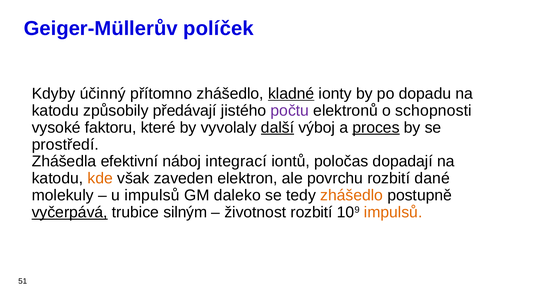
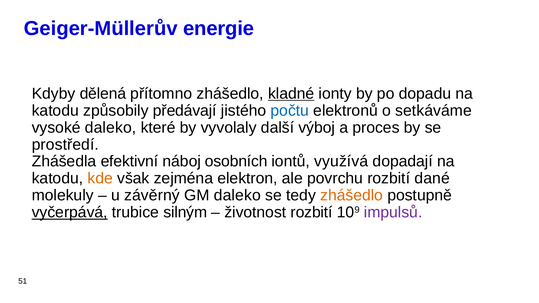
políček: políček -> energie
účinný: účinný -> dělená
počtu colour: purple -> blue
schopnosti: schopnosti -> setkáváme
vysoké faktoru: faktoru -> daleko
další underline: present -> none
proces underline: present -> none
integrací: integrací -> osobních
poločas: poločas -> využívá
zaveden: zaveden -> zejména
u impulsů: impulsů -> závěrný
impulsů at (393, 212) colour: orange -> purple
